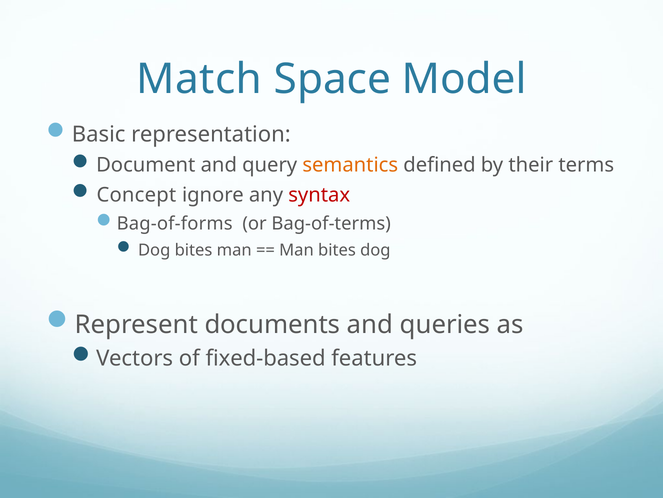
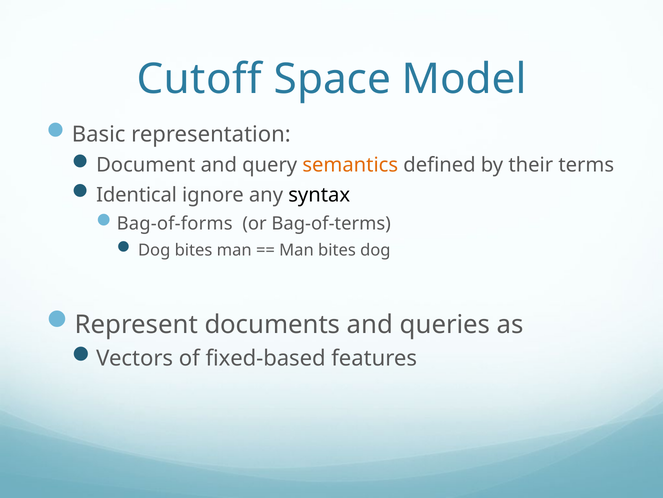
Match: Match -> Cutoff
Concept: Concept -> Identical
syntax colour: red -> black
